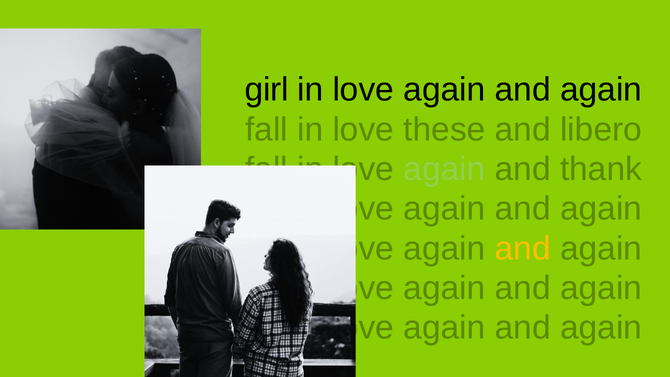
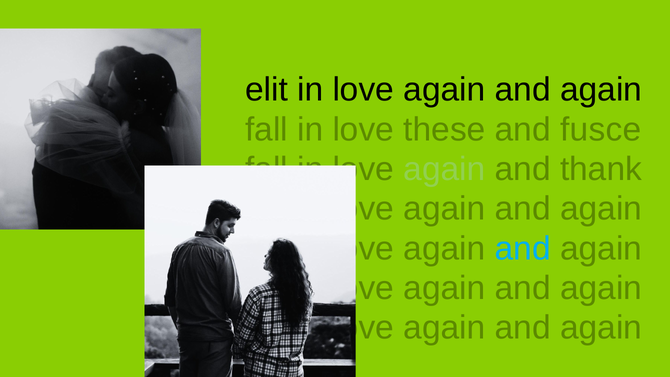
girl: girl -> elit
libero: libero -> fusce
and at (523, 248) colour: yellow -> light blue
